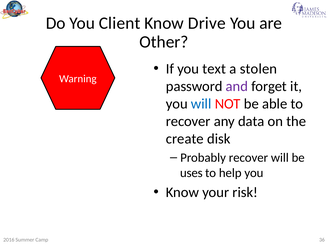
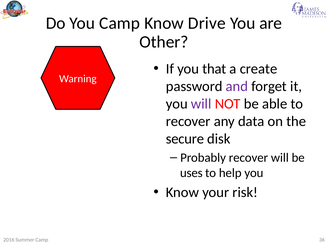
You Client: Client -> Camp
text: text -> that
stolen: stolen -> create
will at (201, 104) colour: blue -> purple
create: create -> secure
